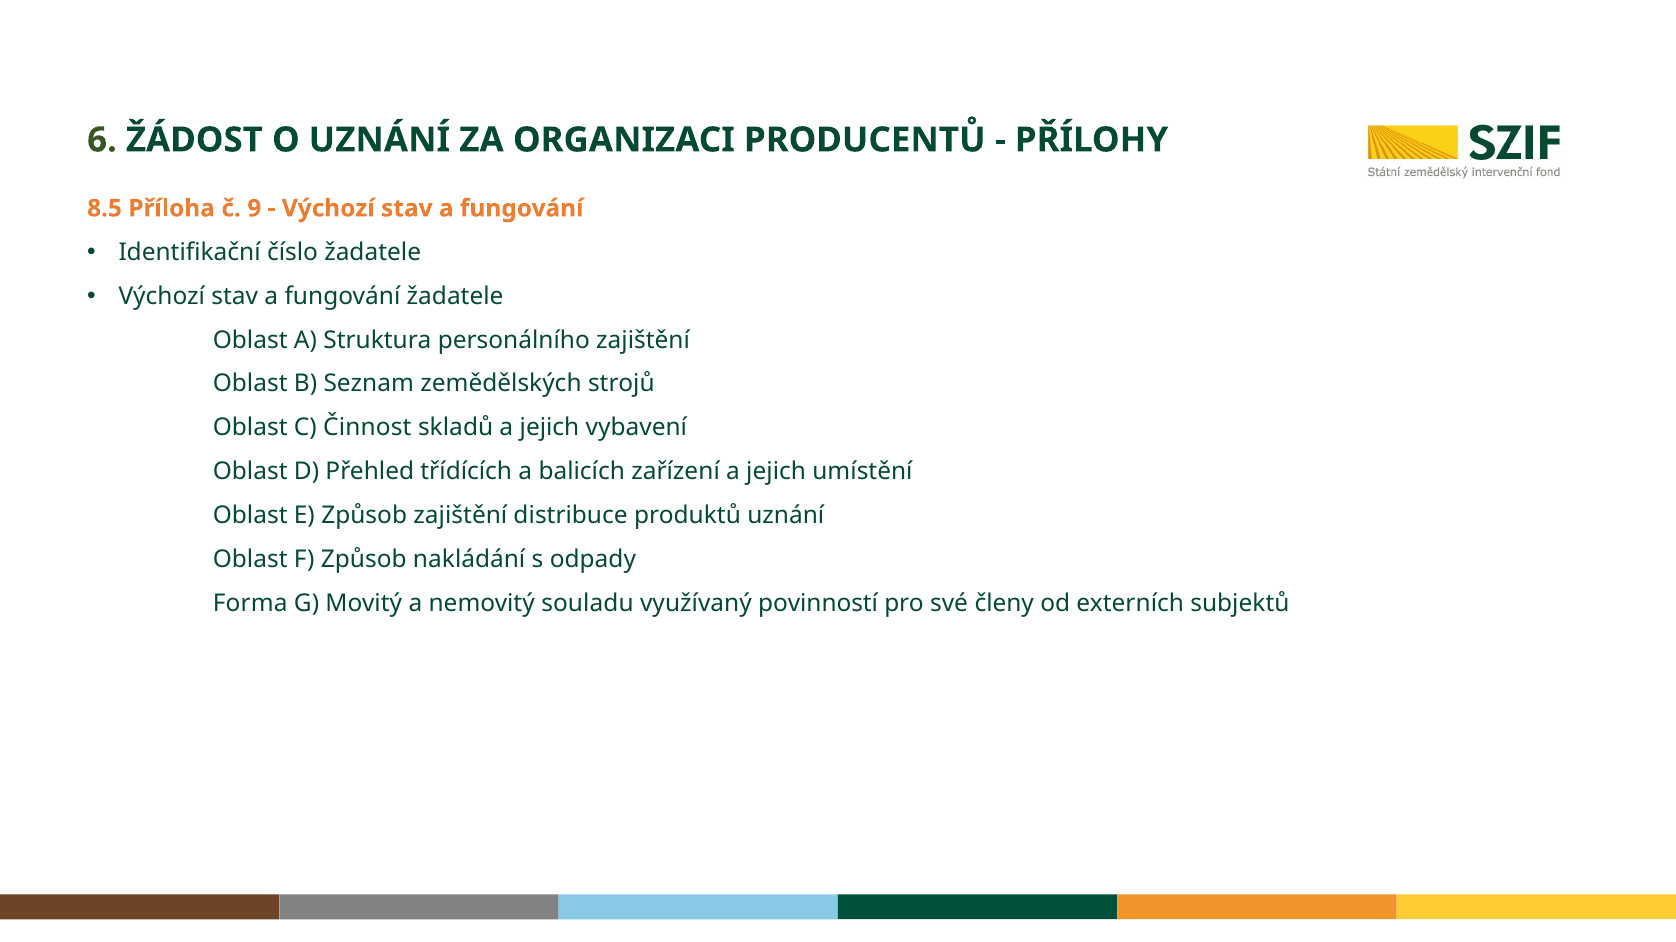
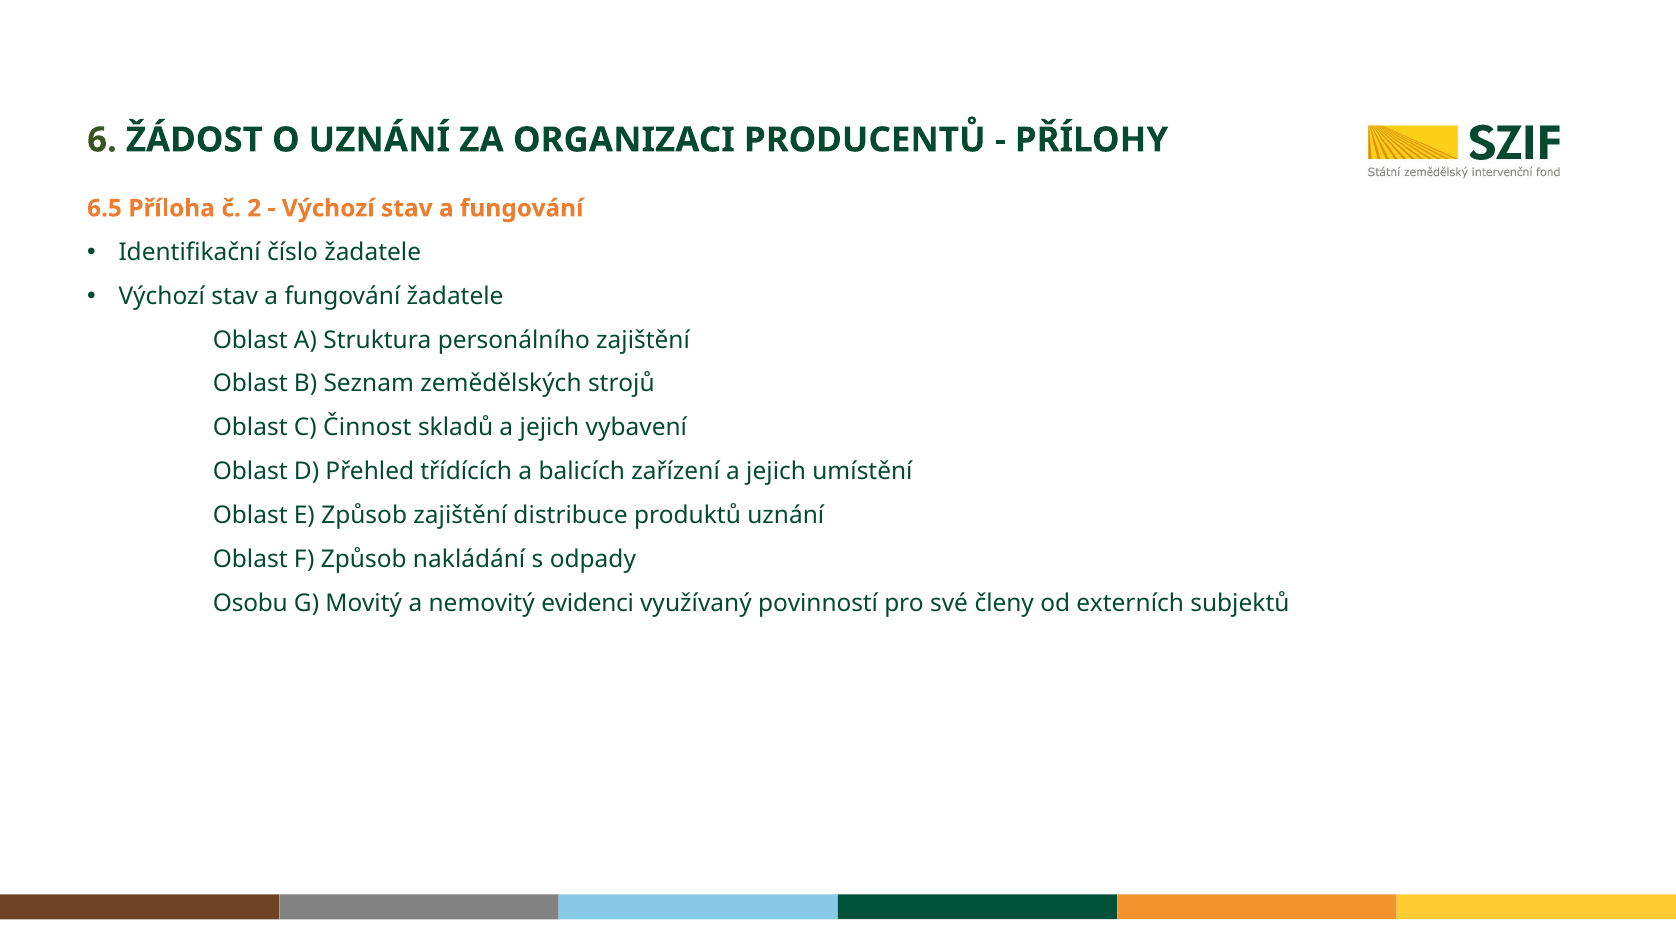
8.5: 8.5 -> 6.5
9: 9 -> 2
Forma: Forma -> Osobu
souladu: souladu -> evidenci
